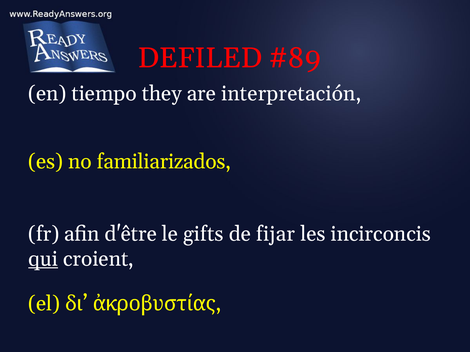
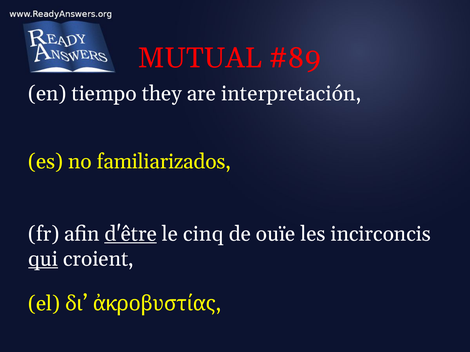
DEFILED: DEFILED -> MUTUAL
d'être underline: none -> present
gifts: gifts -> cinq
fijar: fijar -> ouïe
